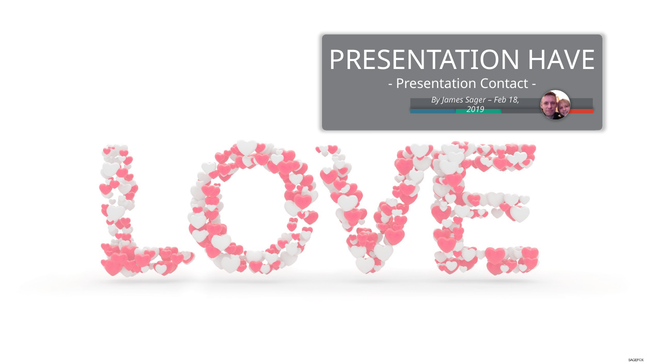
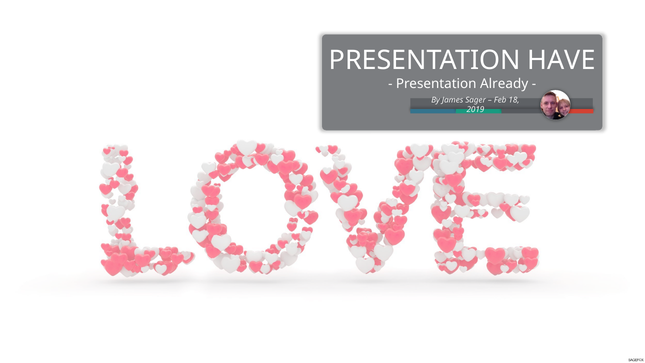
Contact: Contact -> Already
